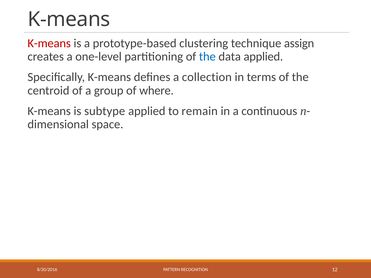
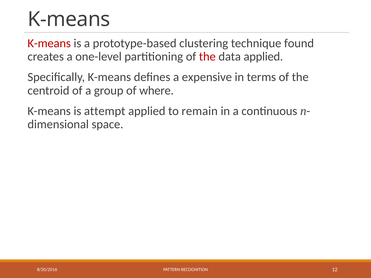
assign: assign -> found
the at (207, 57) colour: blue -> red
collection: collection -> expensive
subtype: subtype -> attempt
